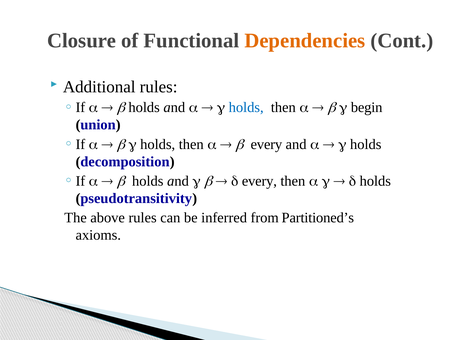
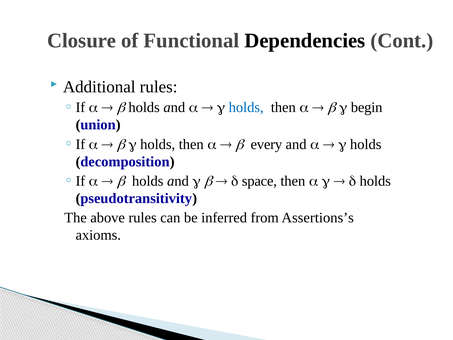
Dependencies colour: orange -> black
every at (259, 181): every -> space
Partitioned’s: Partitioned’s -> Assertions’s
